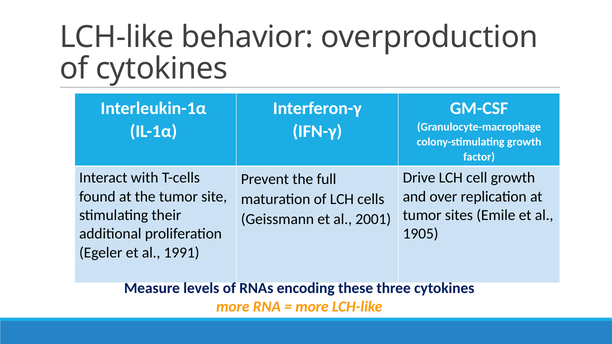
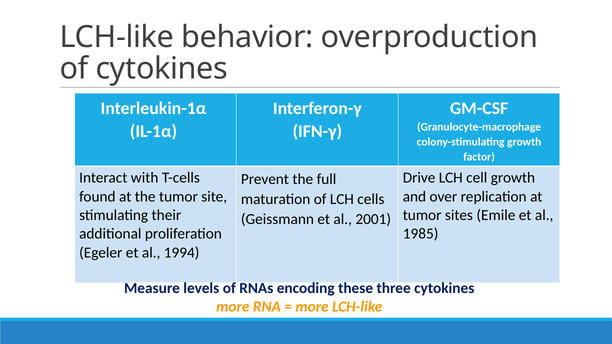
1905: 1905 -> 1985
1991: 1991 -> 1994
